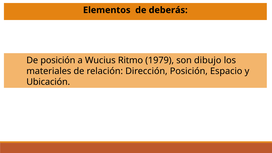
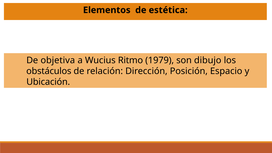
deberás: deberás -> estética
De posición: posición -> objetiva
materiales: materiales -> obstáculos
